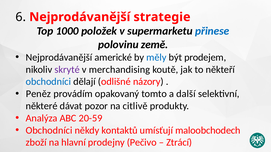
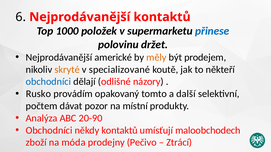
Nejprodávanější strategie: strategie -> kontaktů
země: země -> držet
měly colour: blue -> orange
skryté colour: purple -> orange
merchandising: merchandising -> specializované
Peněz: Peněz -> Rusko
některé: některé -> počtem
citlivě: citlivě -> místní
20-59: 20-59 -> 20-90
hlavní: hlavní -> móda
